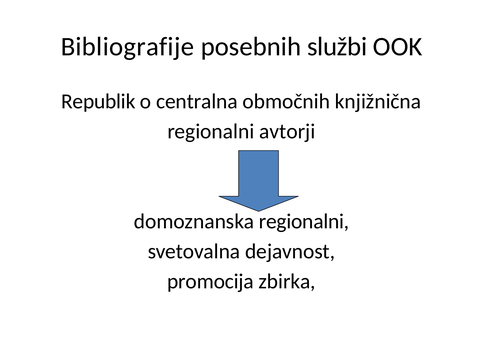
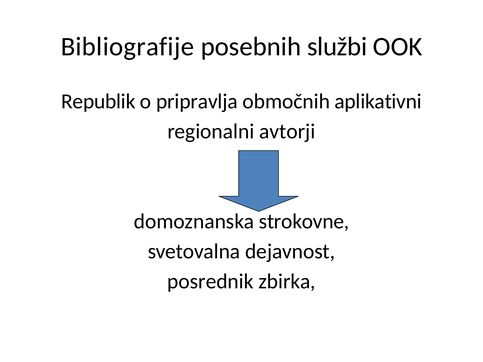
centralna: centralna -> pripravlja
knjižnična: knjižnična -> aplikativni
domoznanska regionalni: regionalni -> strokovne
promocija: promocija -> posrednik
